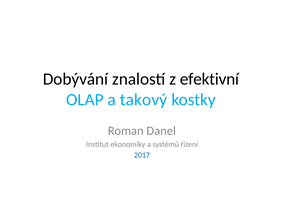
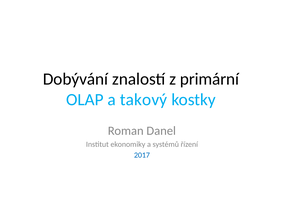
efektivní: efektivní -> primární
